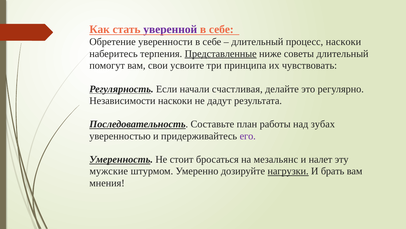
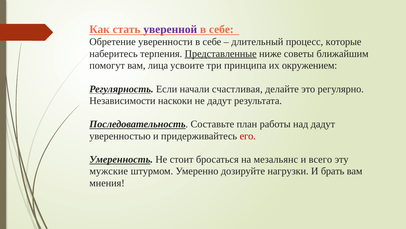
процесс наскоки: наскоки -> которые
советы длительный: длительный -> ближайшим
свои: свои -> лица
чувствовать: чувствовать -> окружением
над зубах: зубах -> дадут
его colour: purple -> red
налет: налет -> всего
нагрузки underline: present -> none
